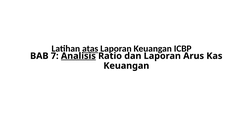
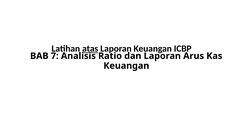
Analisis underline: present -> none
